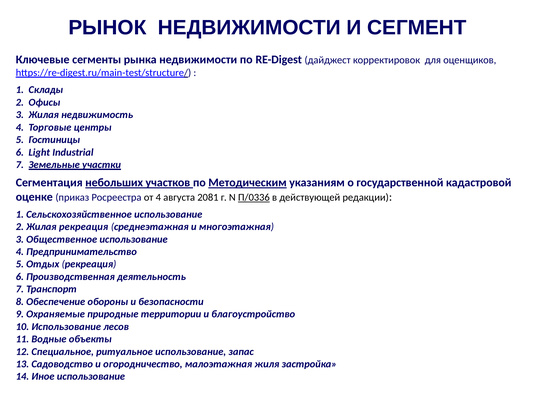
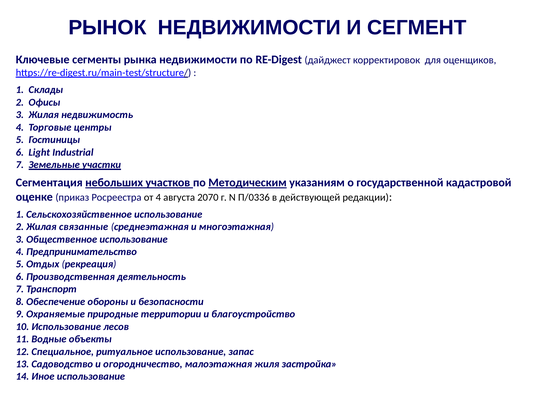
2081: 2081 -> 2070
П/0336 underline: present -> none
Жилая рекреация: рекреация -> связанные
